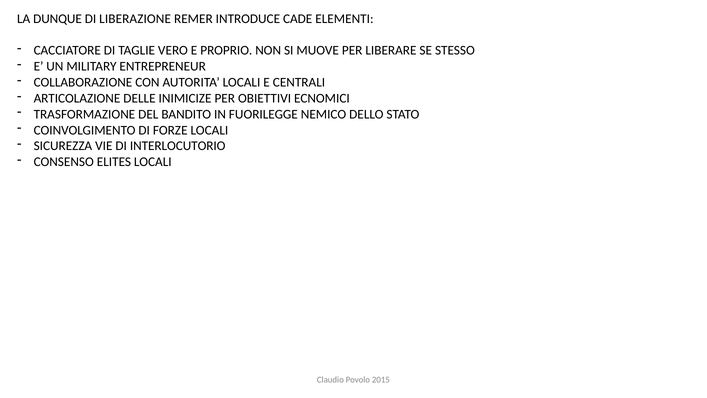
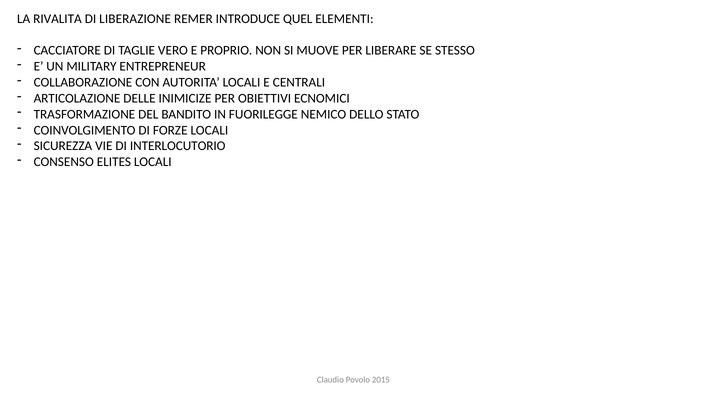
DUNQUE: DUNQUE -> RIVALITA
CADE: CADE -> QUEL
